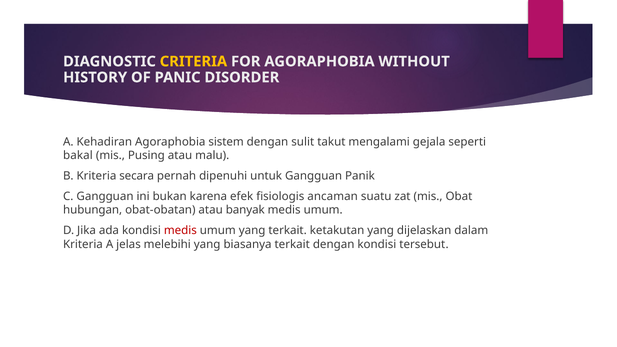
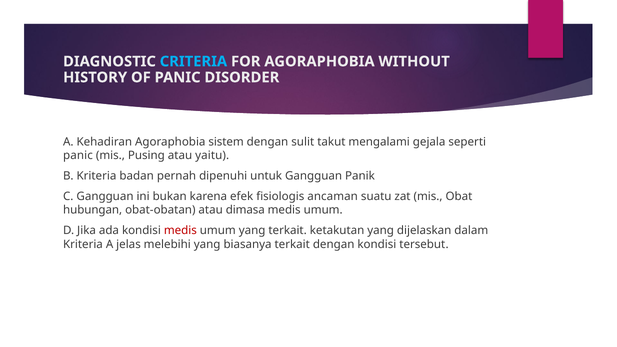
CRITERIA colour: yellow -> light blue
bakal at (78, 156): bakal -> panic
malu: malu -> yaitu
secara: secara -> badan
banyak: banyak -> dimasa
